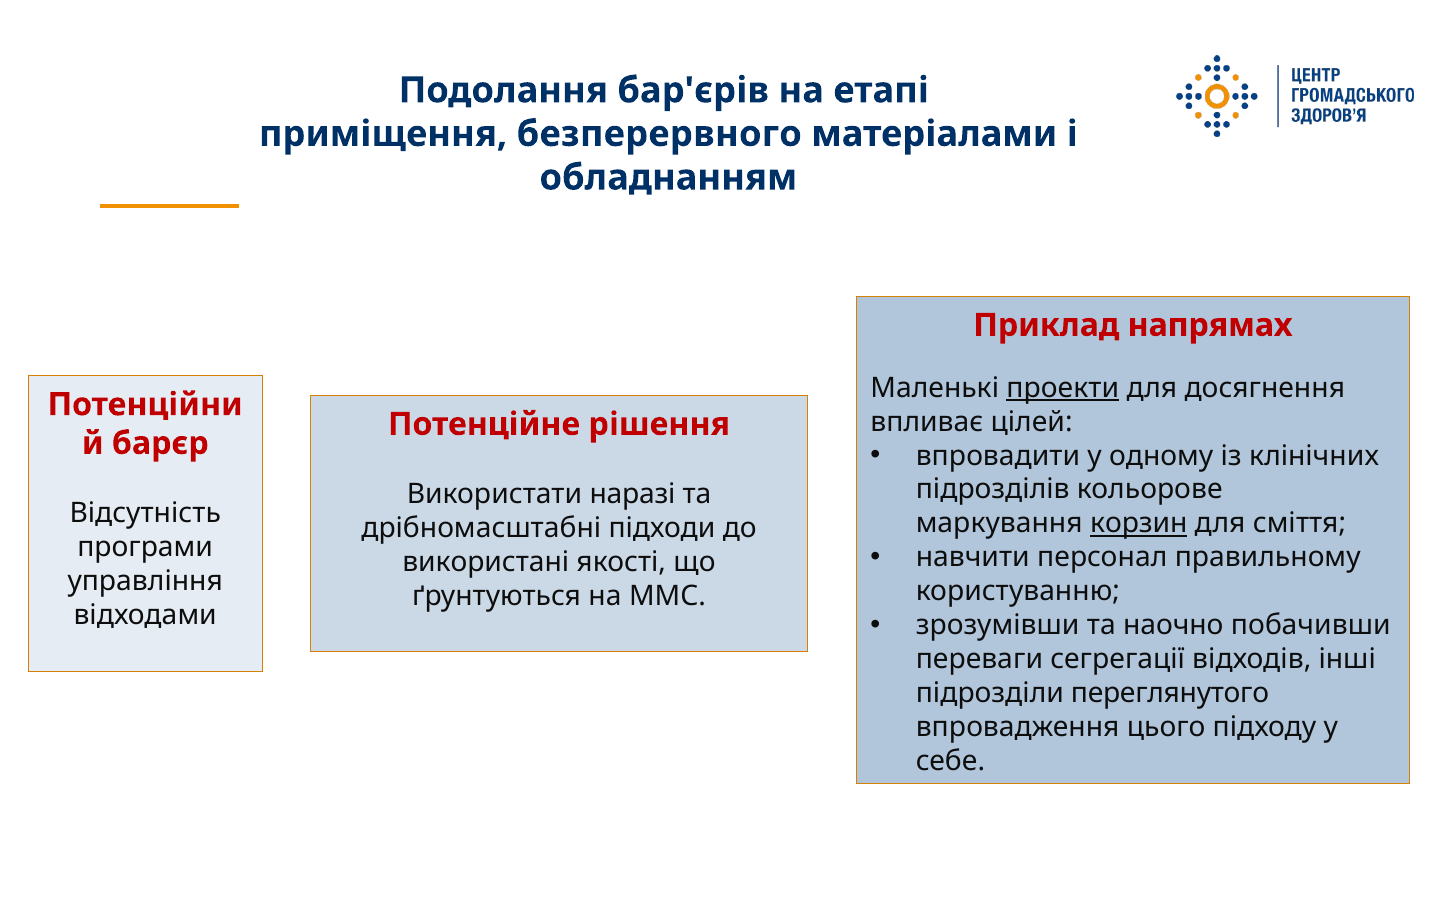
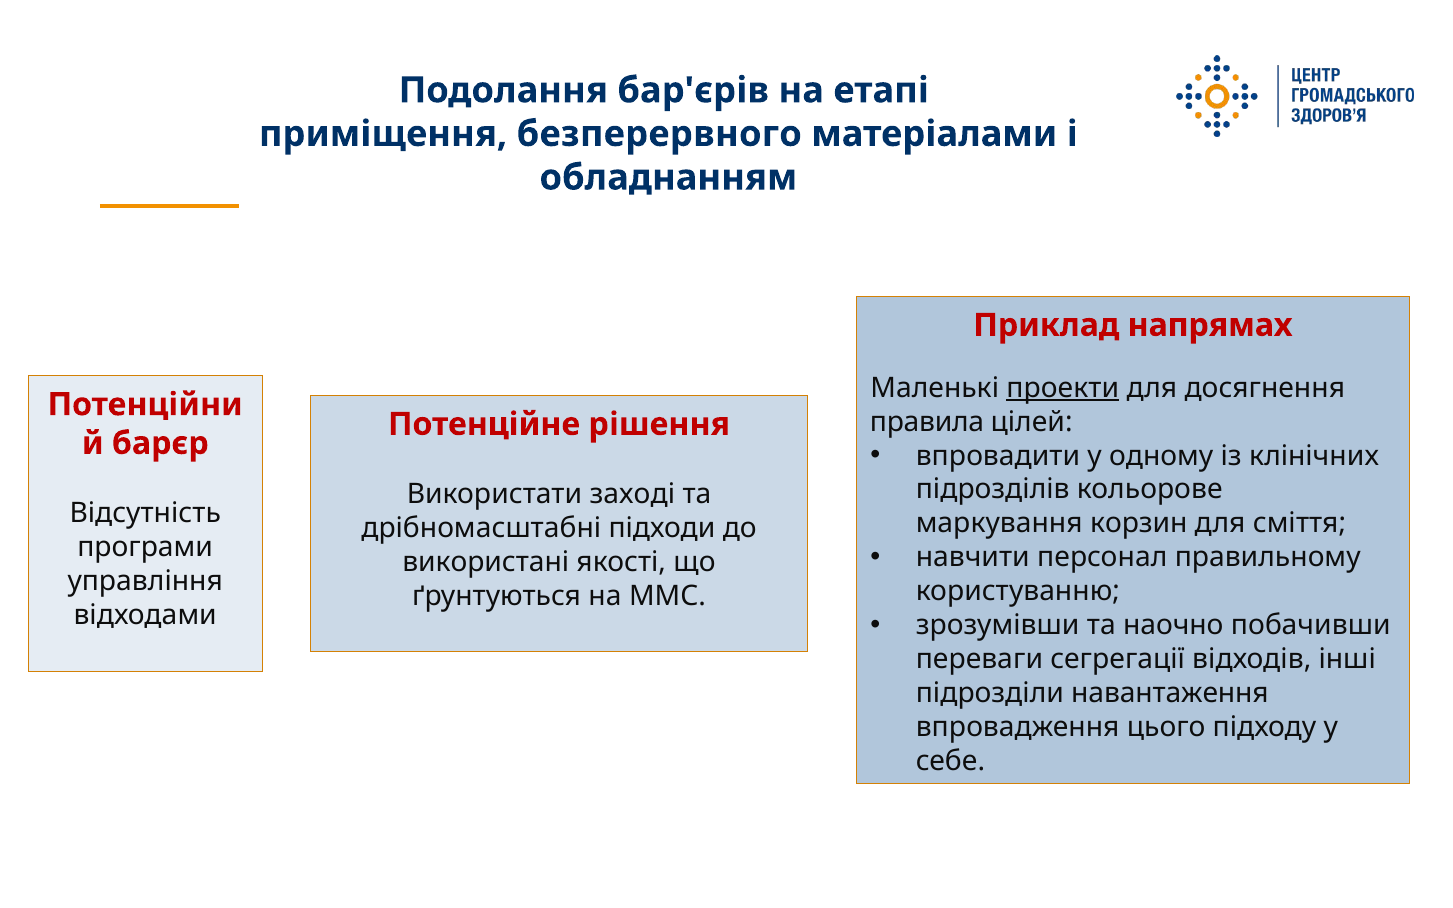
впливає: впливає -> правила
наразі: наразі -> заході
корзин underline: present -> none
переглянутого: переглянутого -> навантаження
